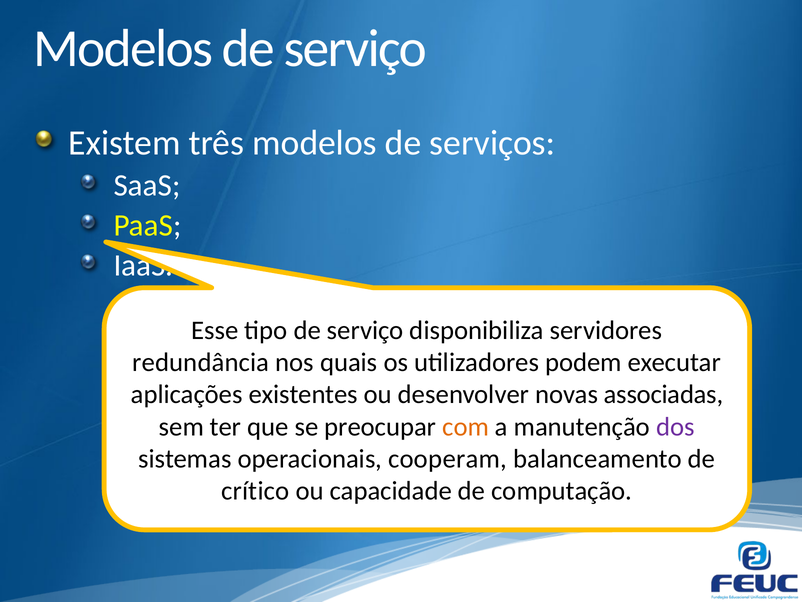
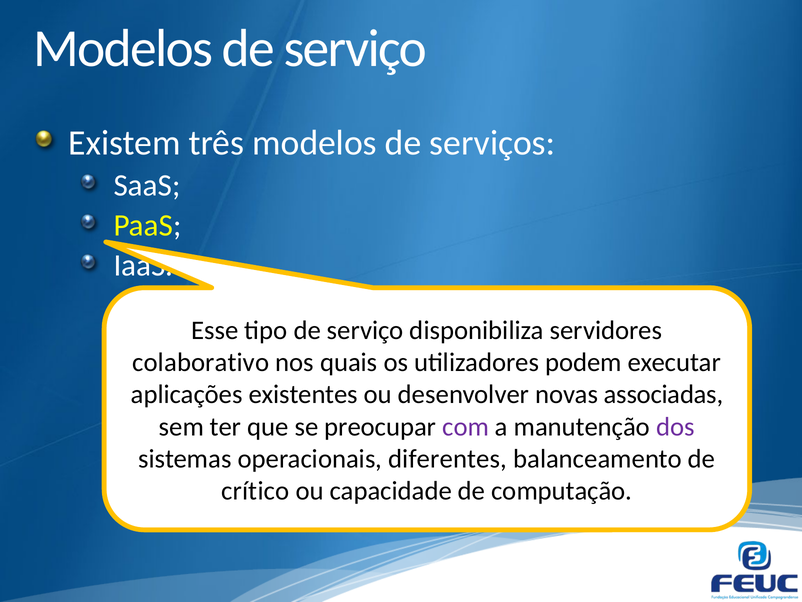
redundância: redundância -> colaborativo
com colour: orange -> purple
cooperam: cooperam -> diferentes
